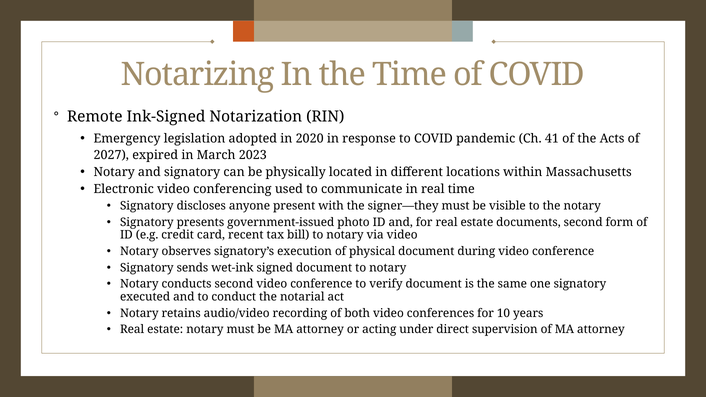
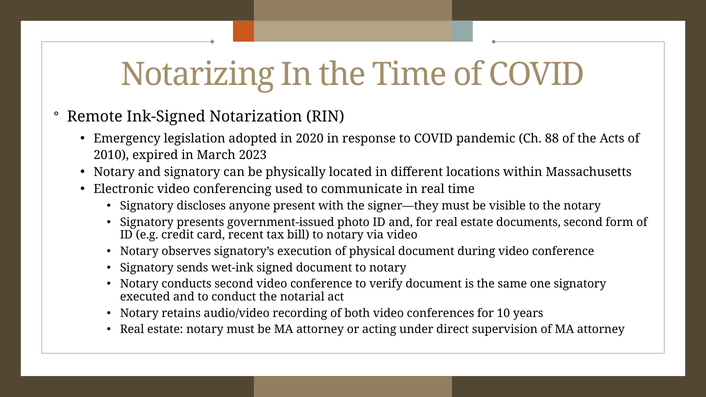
41: 41 -> 88
2027: 2027 -> 2010
